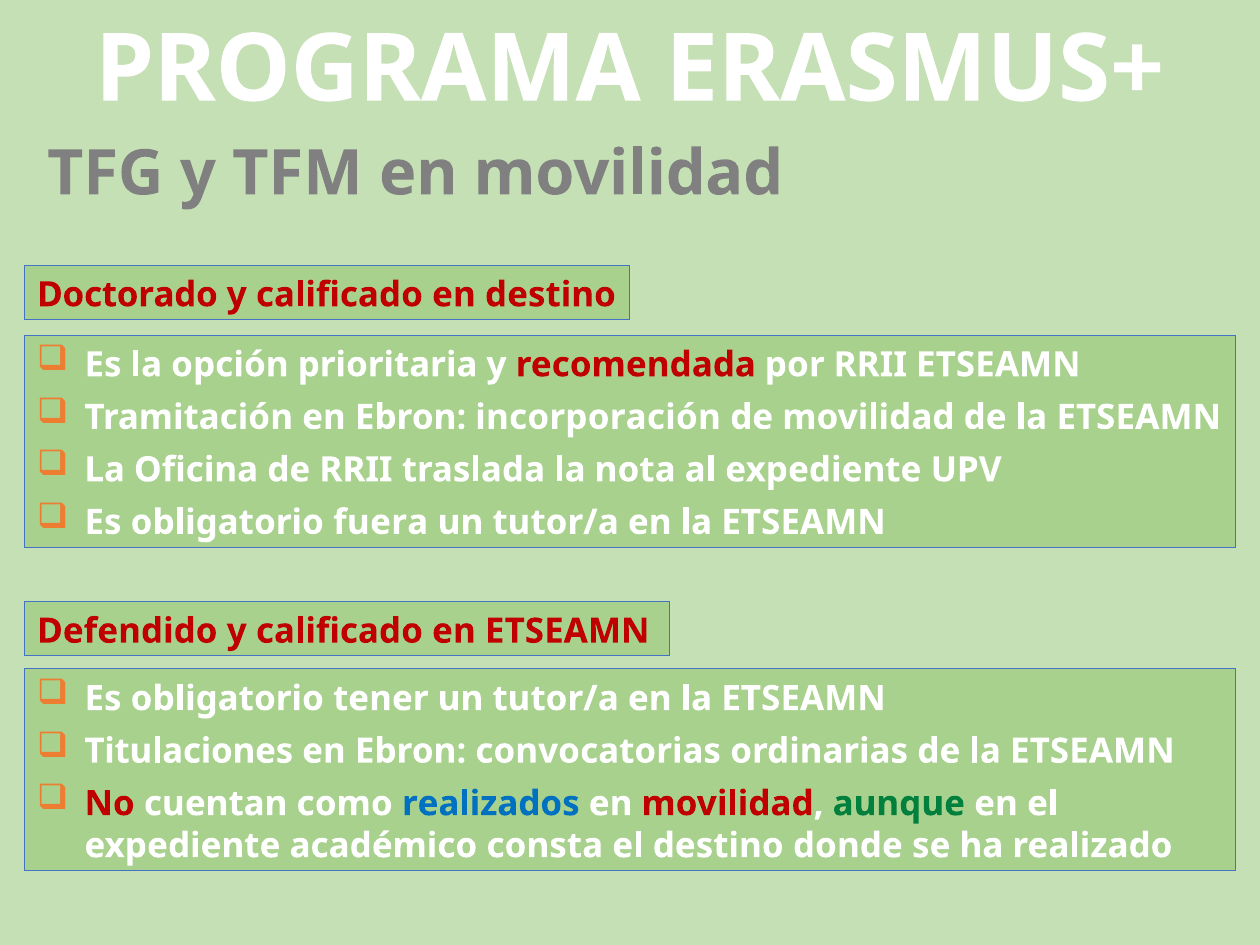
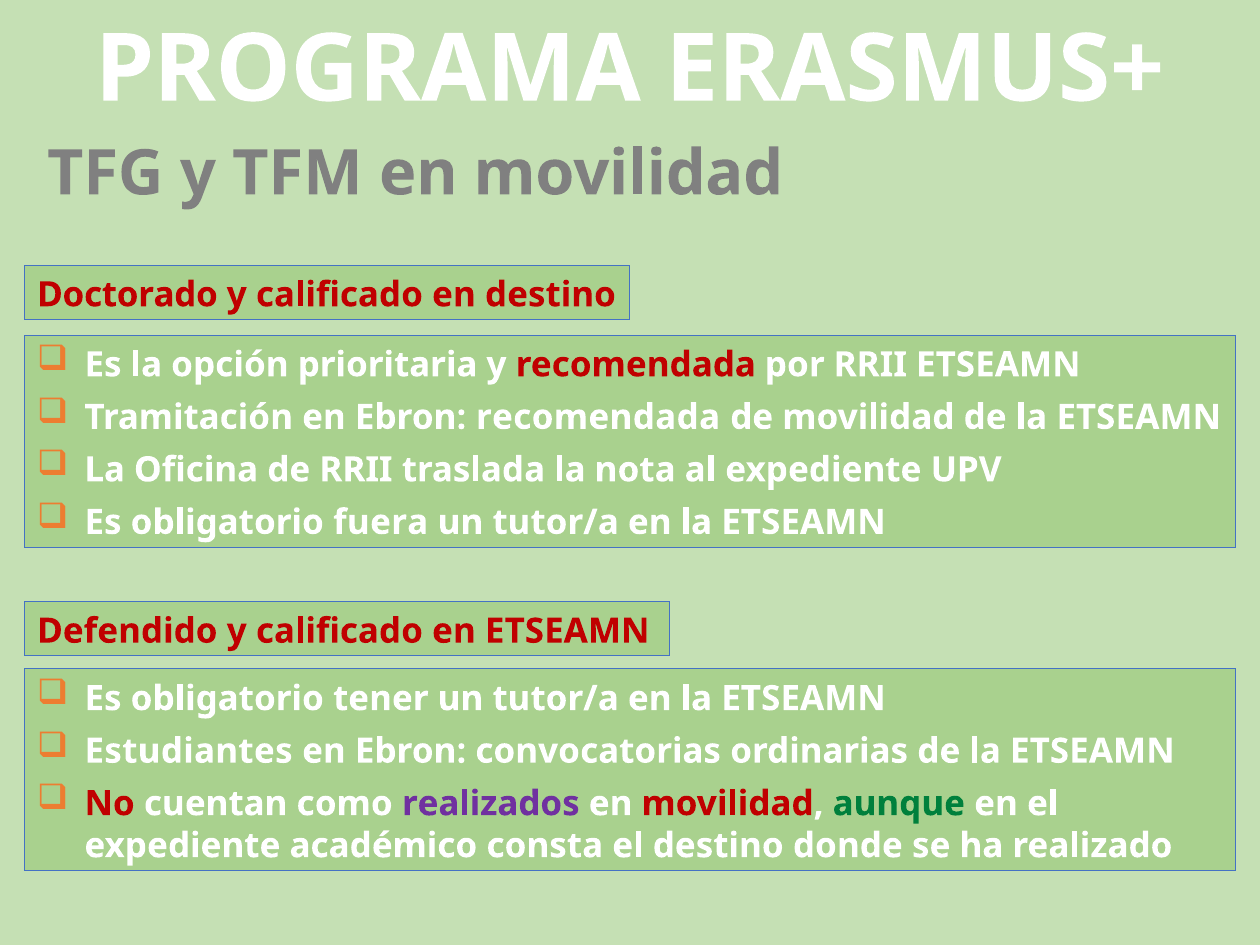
Ebron incorporación: incorporación -> recomendada
Titulaciones: Titulaciones -> Estudiantes
realizados colour: blue -> purple
